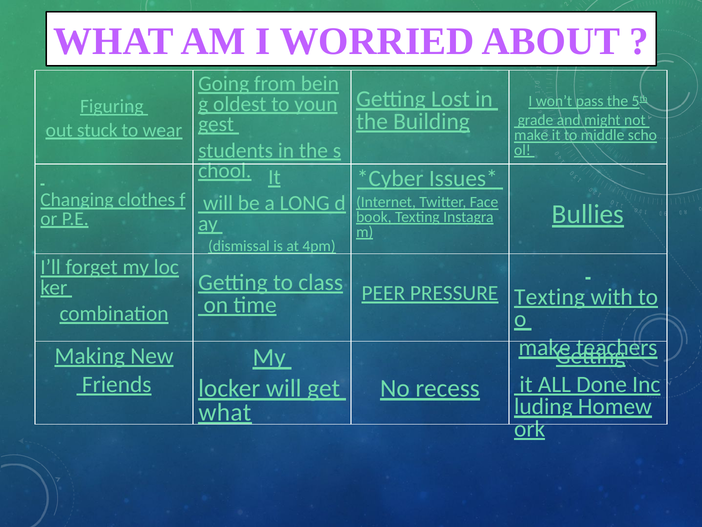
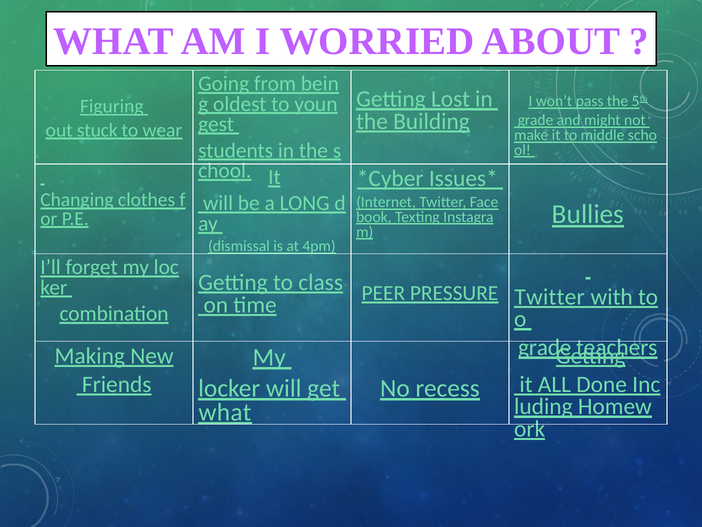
PRESSURE Texting: Texting -> Twitter
make at (545, 347): make -> grade
